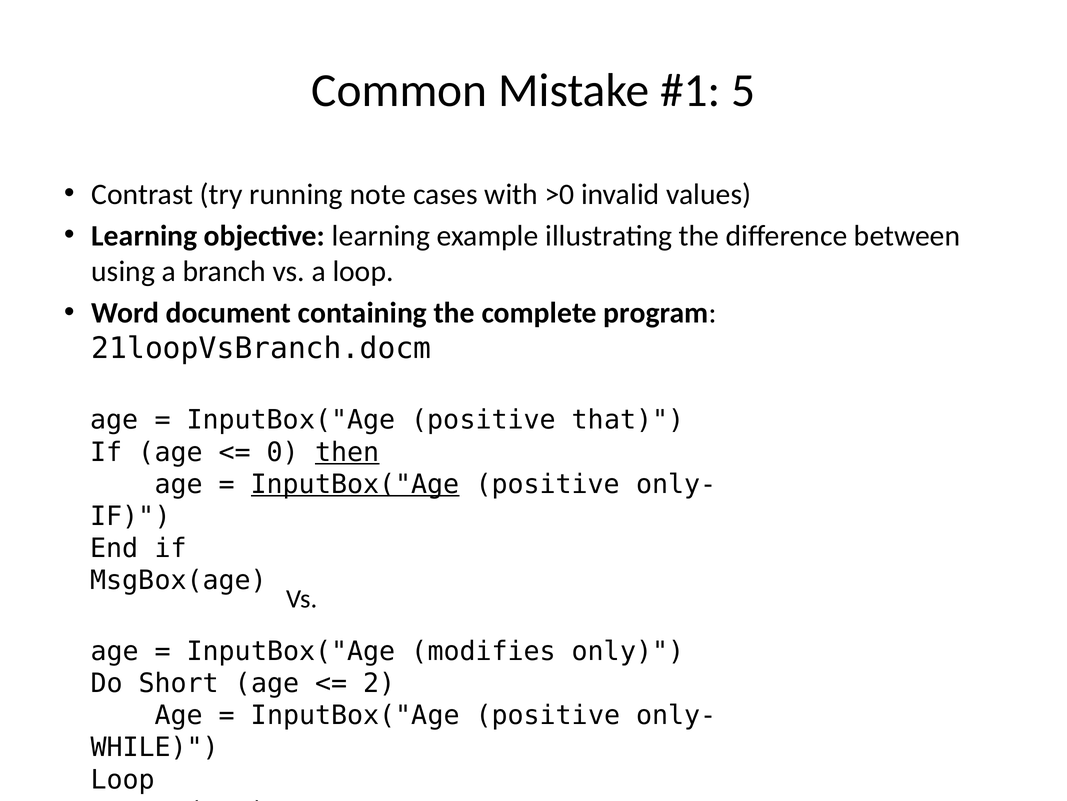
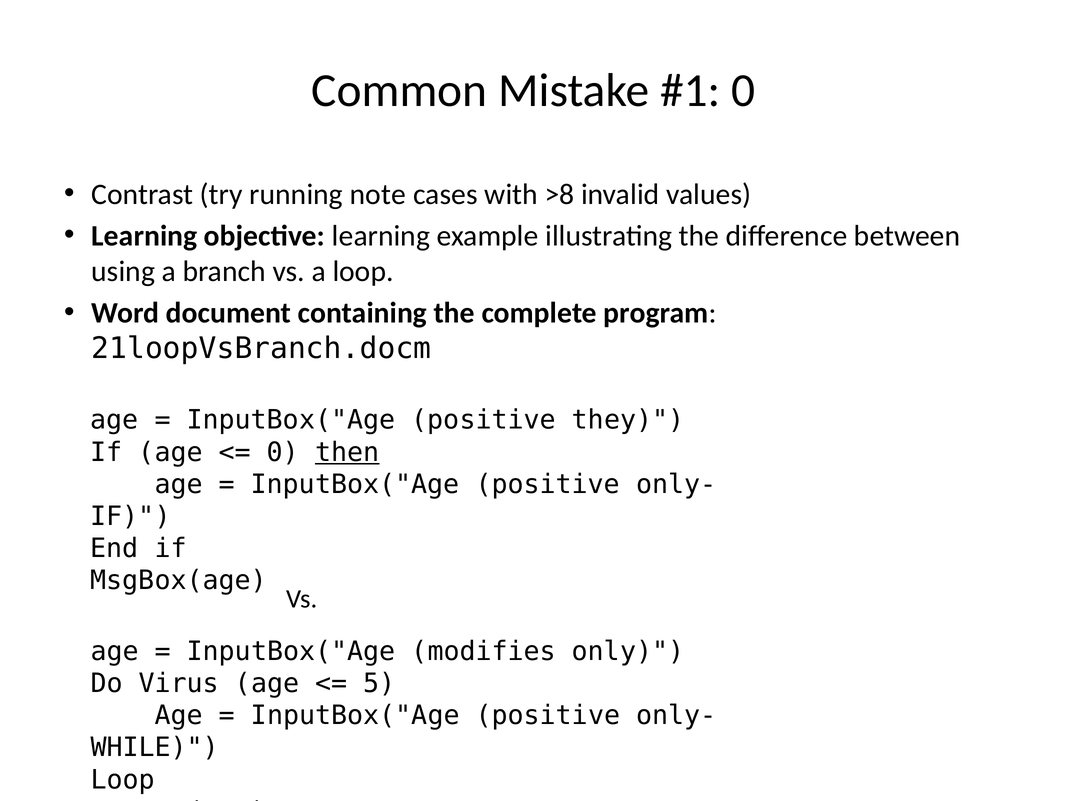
5 at (743, 90): 5 -> 0
>0: >0 -> >8
that: that -> they
InputBox("Age at (355, 484) underline: present -> none
Short: Short -> Virus
2: 2 -> 5
